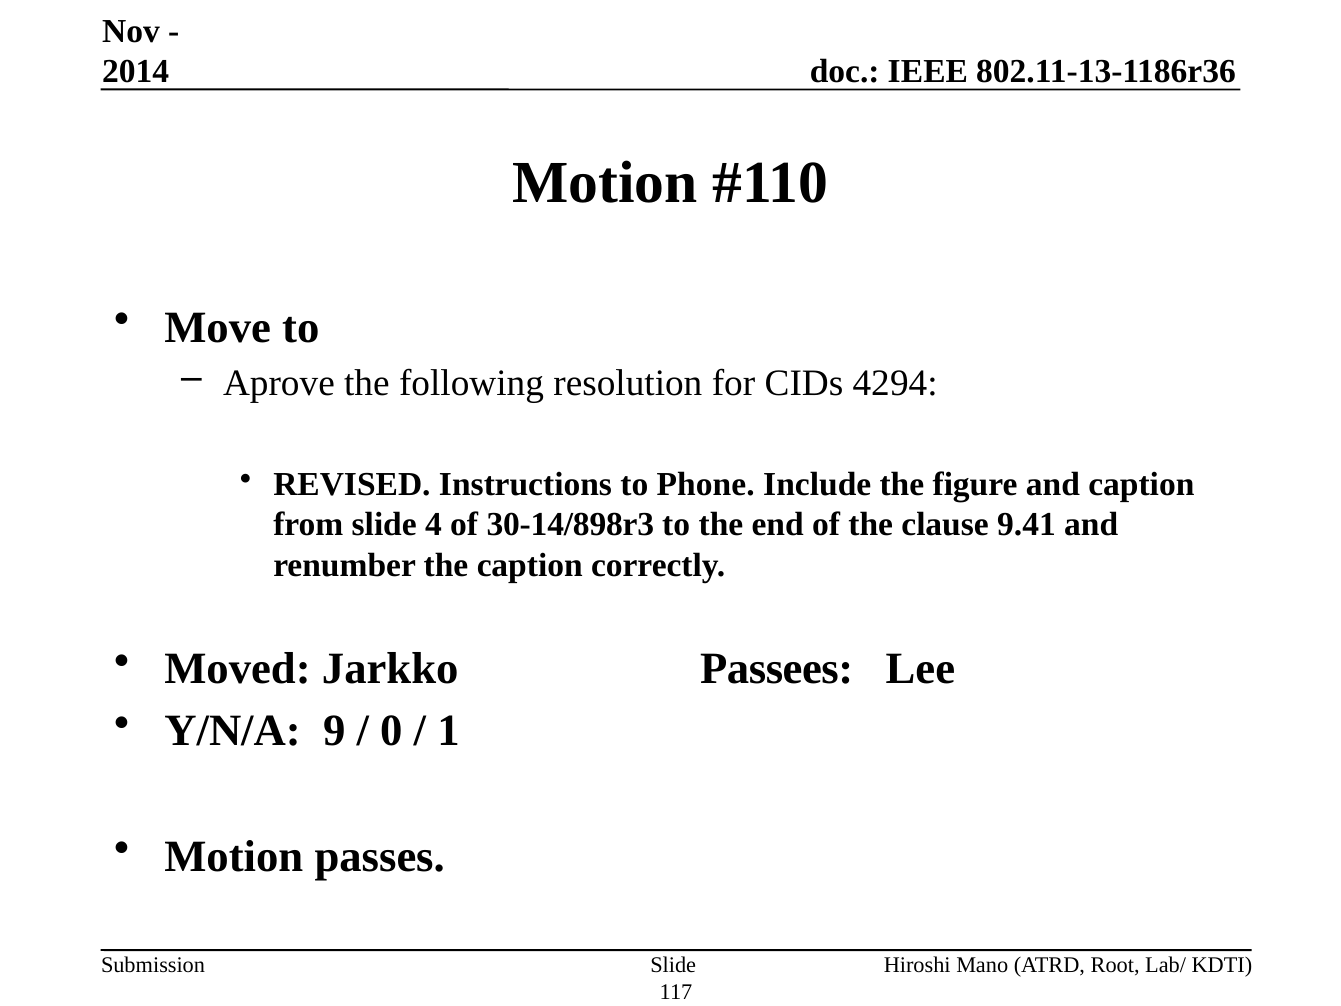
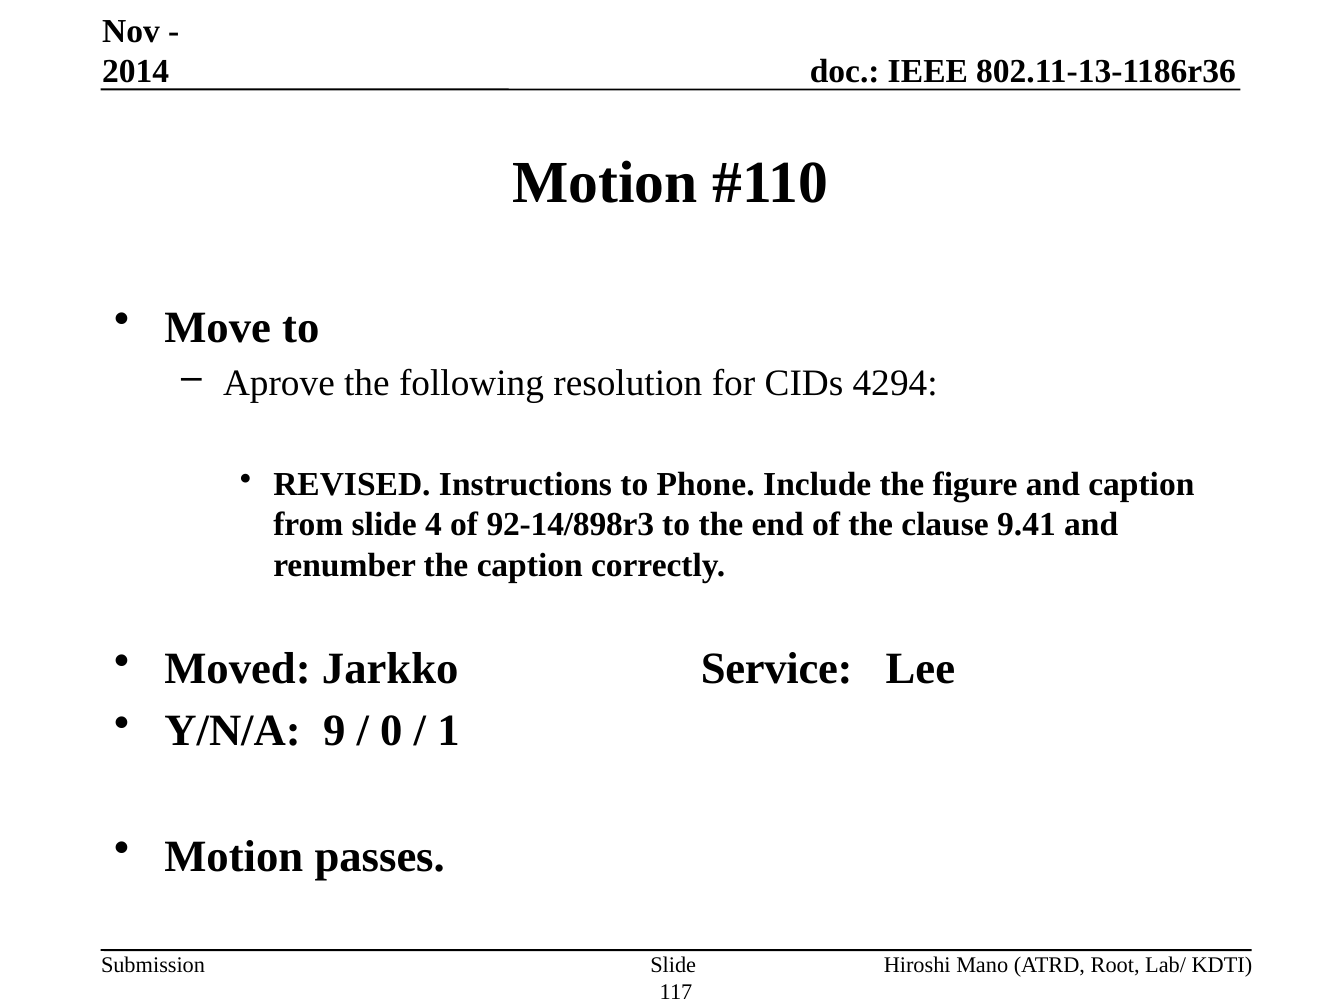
30-14/898r3: 30-14/898r3 -> 92-14/898r3
Passees: Passees -> Service
